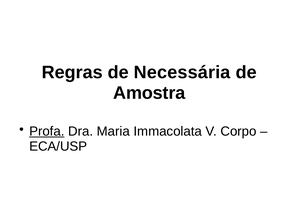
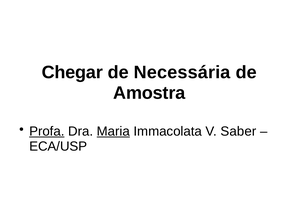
Regras: Regras -> Chegar
Maria underline: none -> present
Corpo: Corpo -> Saber
